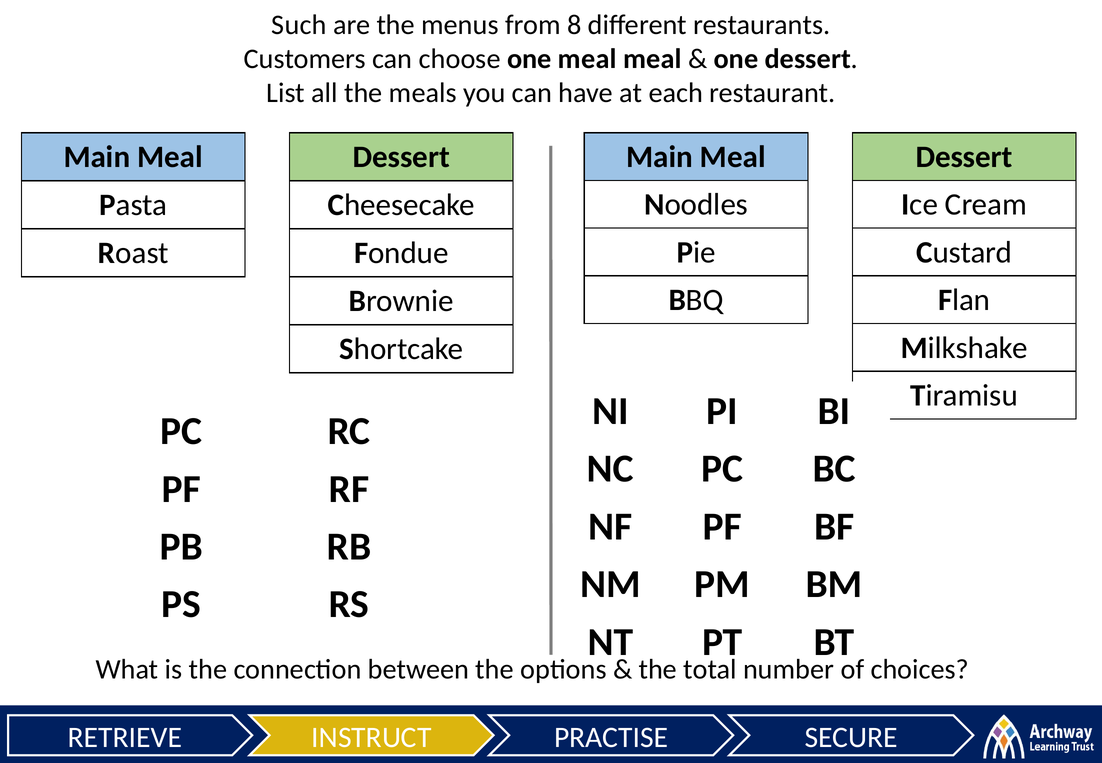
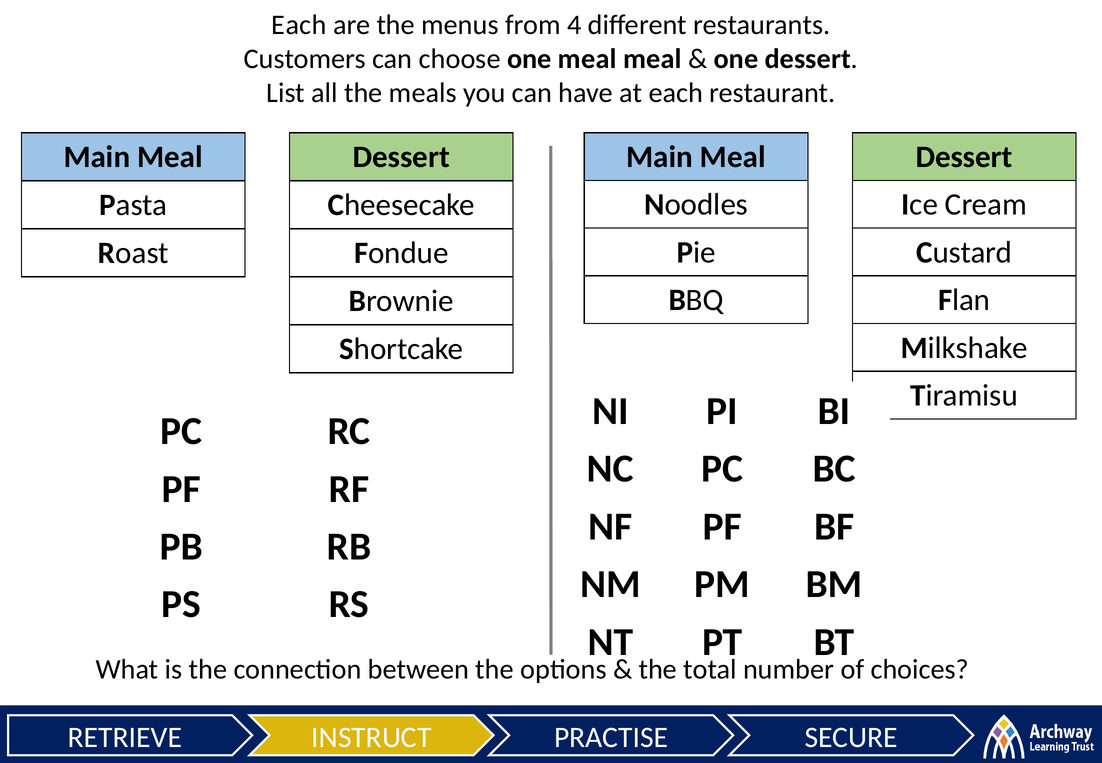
Such at (299, 25): Such -> Each
8: 8 -> 4
